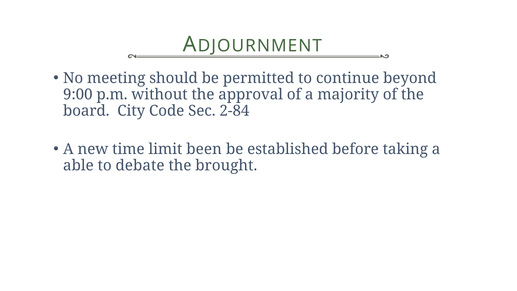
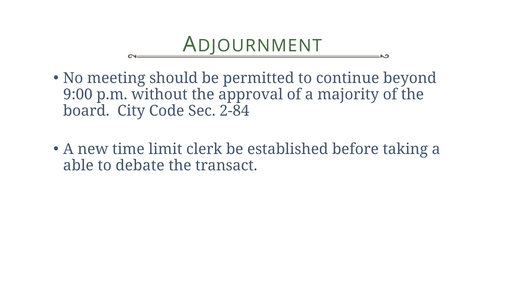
been: been -> clerk
brought: brought -> transact
